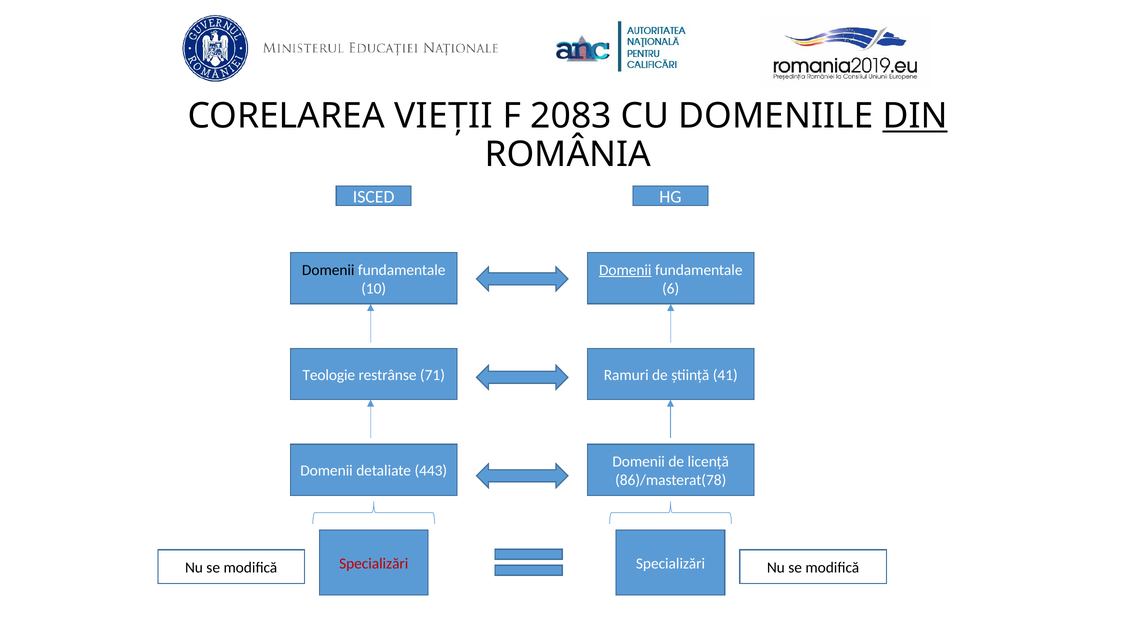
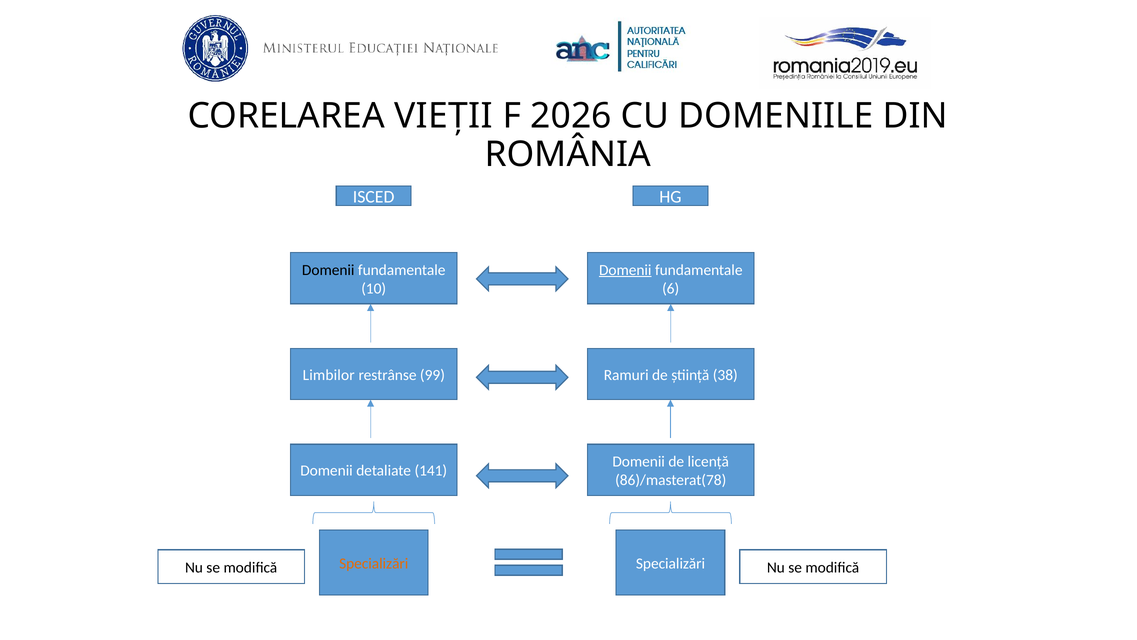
2083: 2083 -> 2026
DIN underline: present -> none
Teologie: Teologie -> Limbilor
71: 71 -> 99
41: 41 -> 38
443: 443 -> 141
Specializări at (374, 563) colour: red -> orange
